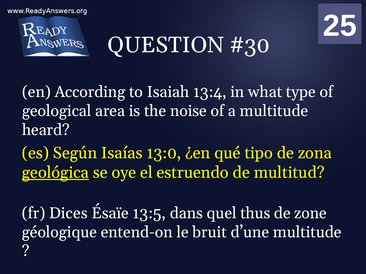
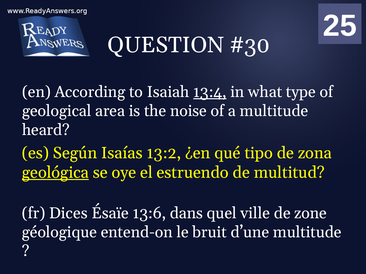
13:4 underline: none -> present
13:0: 13:0 -> 13:2
13:5: 13:5 -> 13:6
thus: thus -> ville
